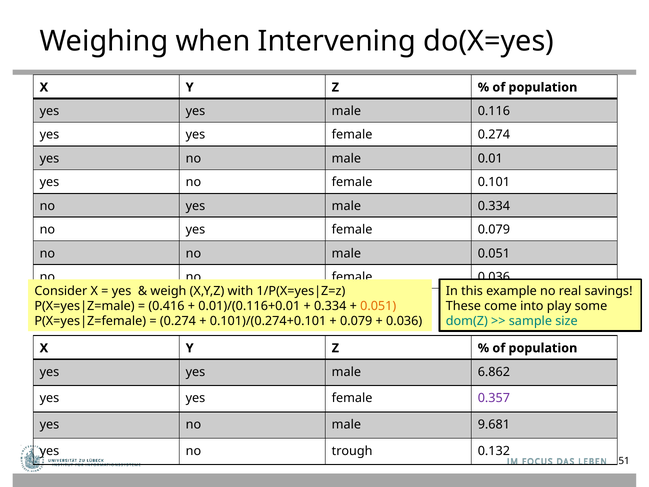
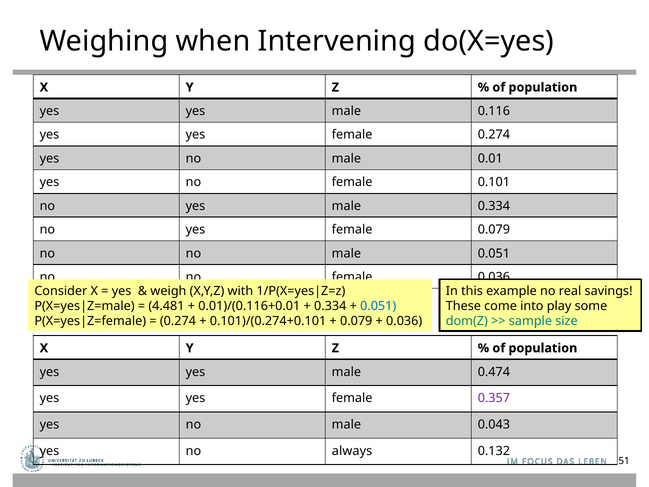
0.416: 0.416 -> 4.481
0.051 at (378, 306) colour: orange -> blue
6.862: 6.862 -> 0.474
9.681: 9.681 -> 0.043
trough: trough -> always
